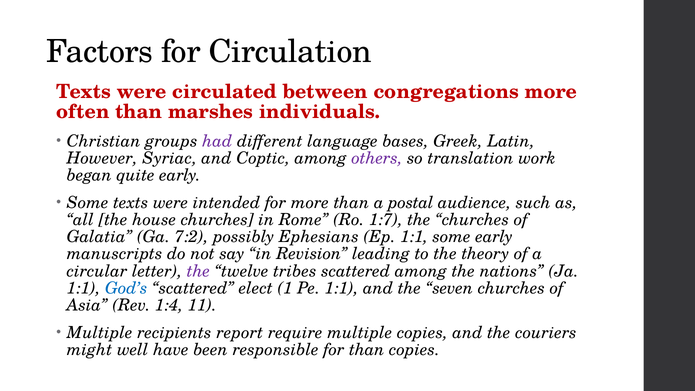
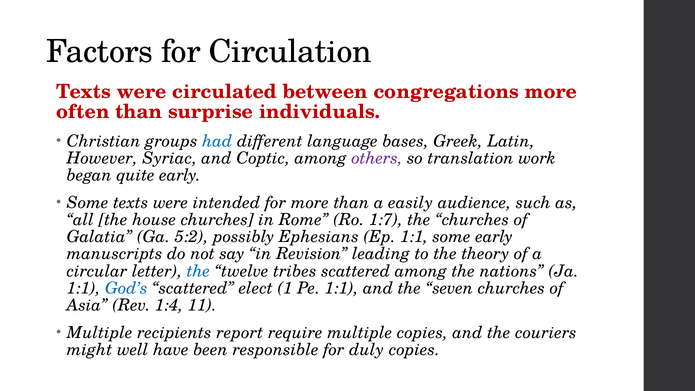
marshes: marshes -> surprise
had colour: purple -> blue
postal: postal -> easily
7:2: 7:2 -> 5:2
the at (198, 271) colour: purple -> blue
for than: than -> duly
